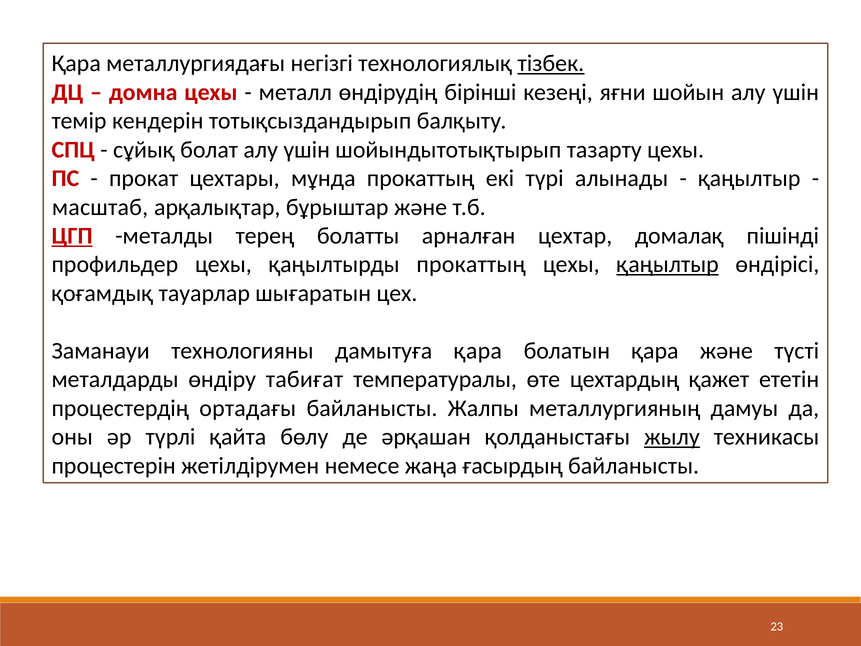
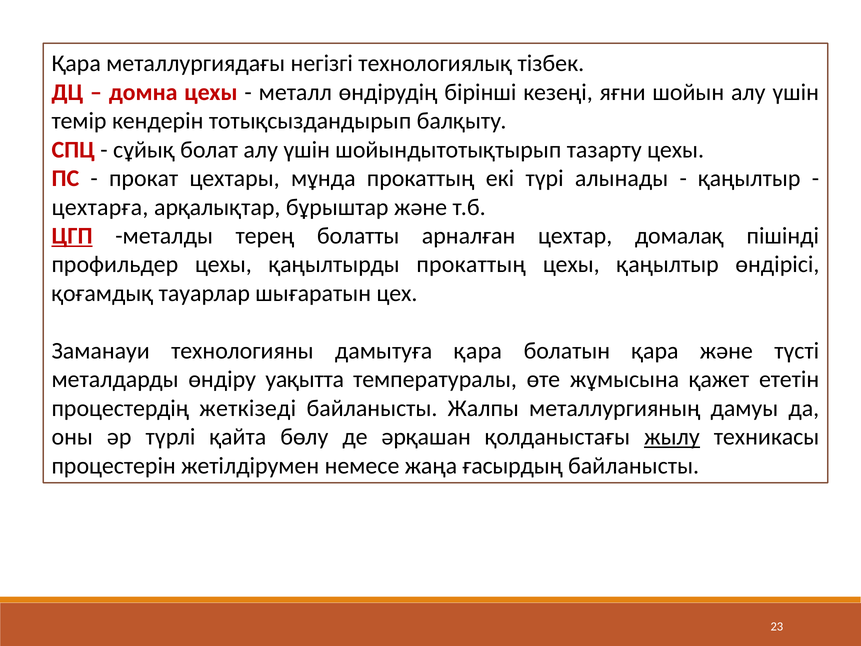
тізбек underline: present -> none
масштаб: масштаб -> цехтарға
қаңылтыр at (668, 264) underline: present -> none
табиғат: табиғат -> уақытта
цехтардың: цехтардың -> жұмысына
ортадағы: ортадағы -> жеткізеді
